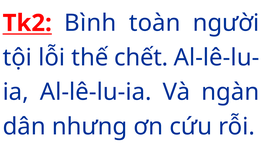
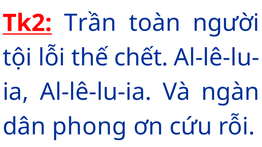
Bình: Bình -> Trần
nhưng: nhưng -> phong
